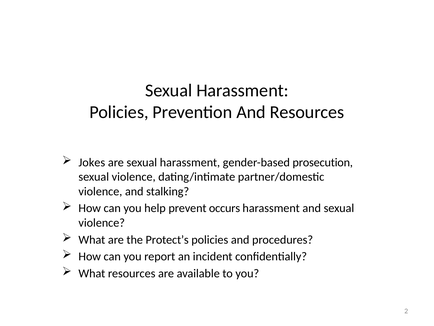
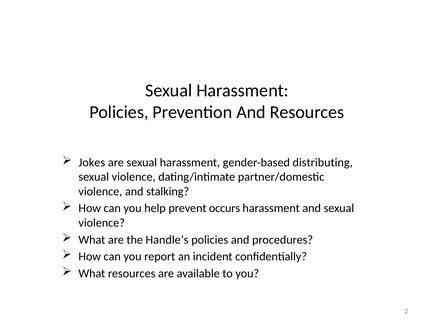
prosecution: prosecution -> distributing
Protect’s: Protect’s -> Handle’s
